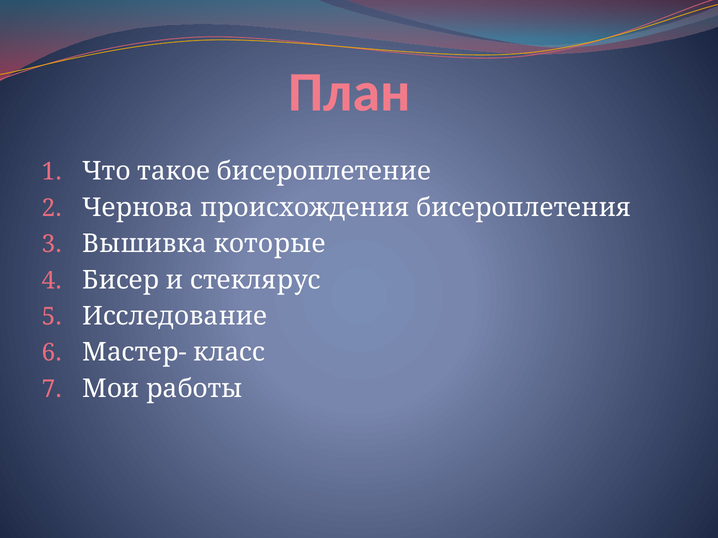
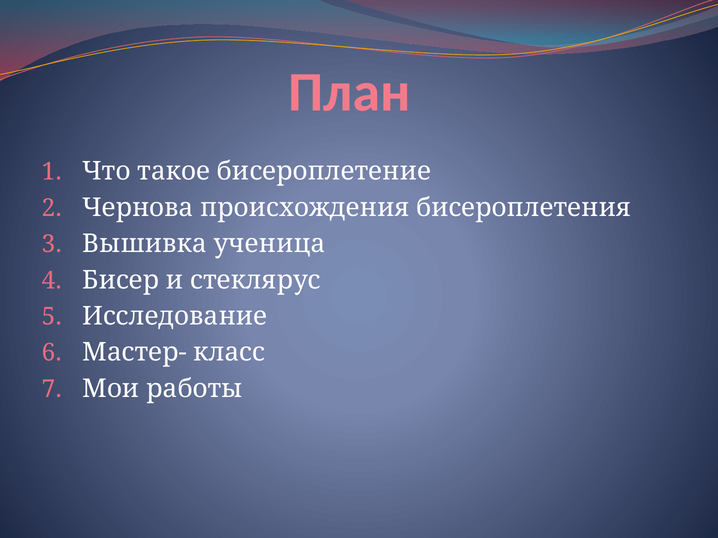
которые: которые -> ученица
